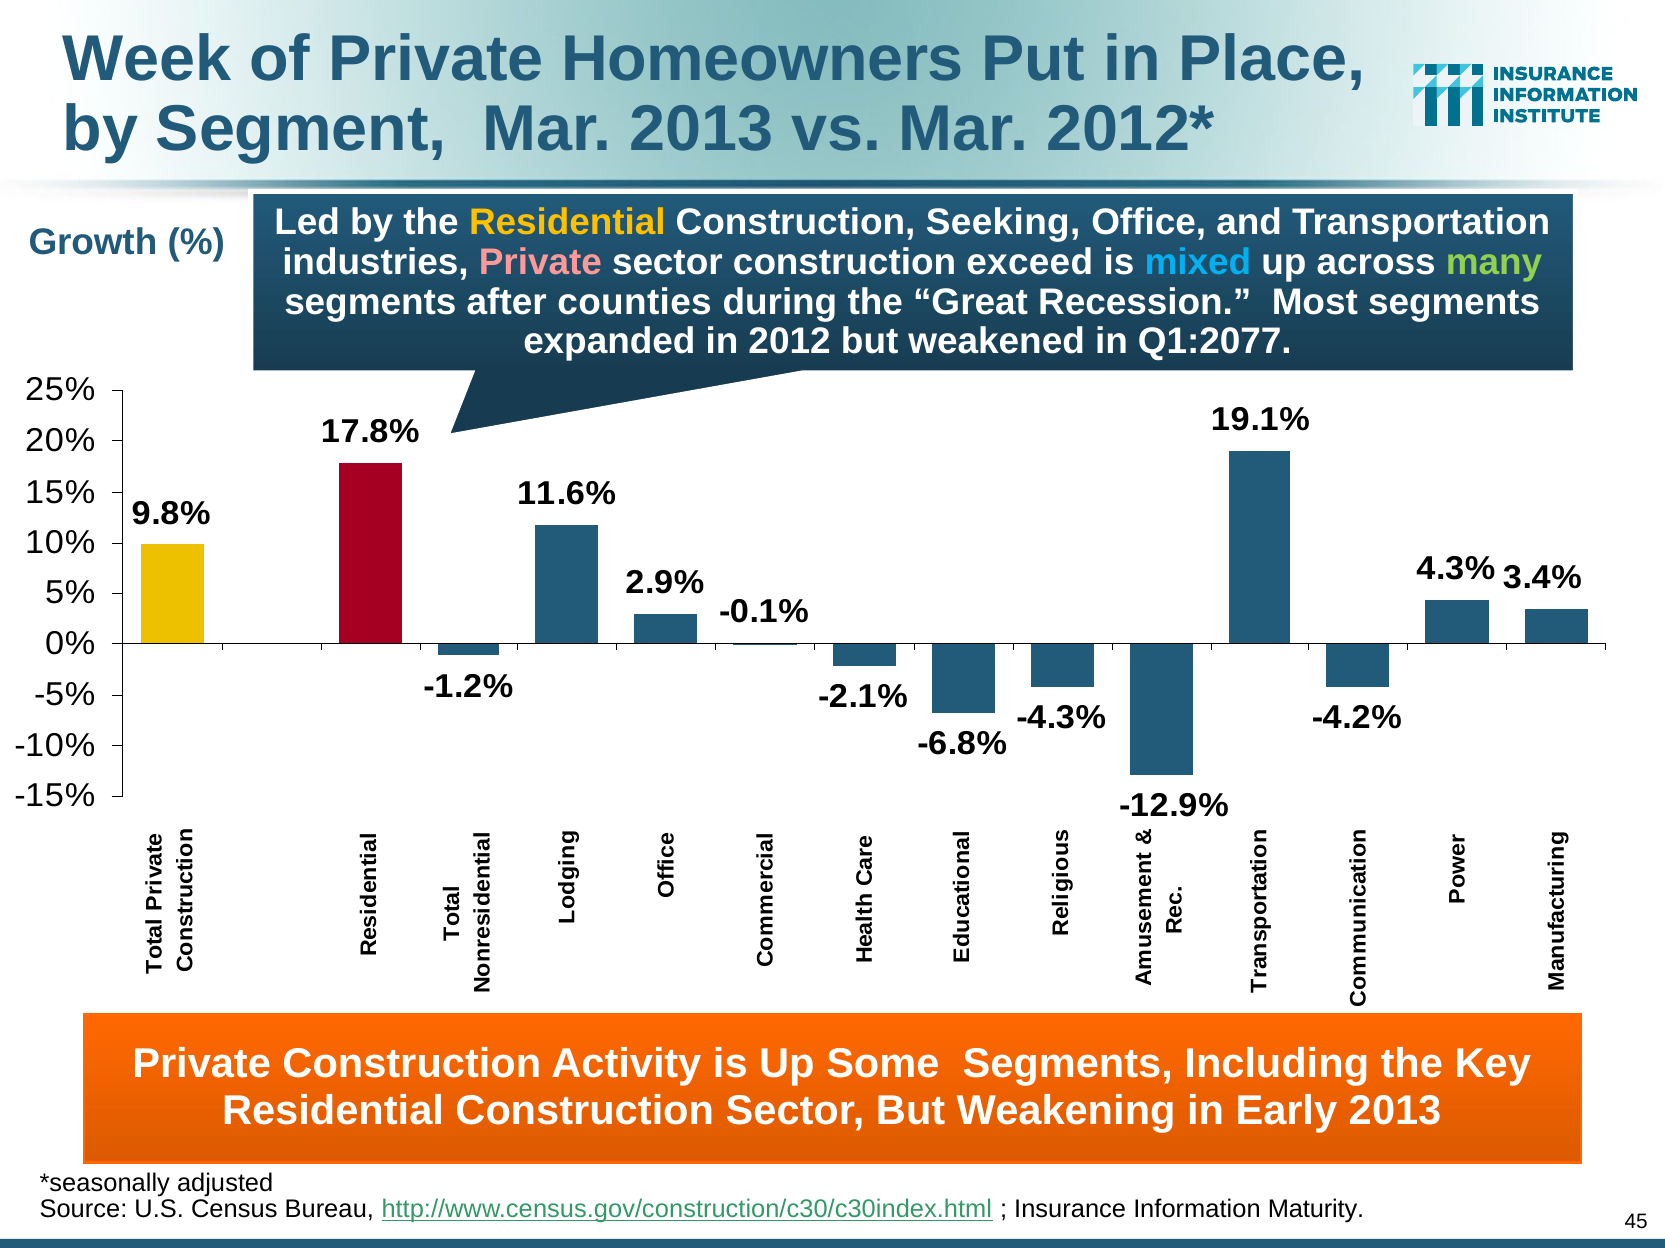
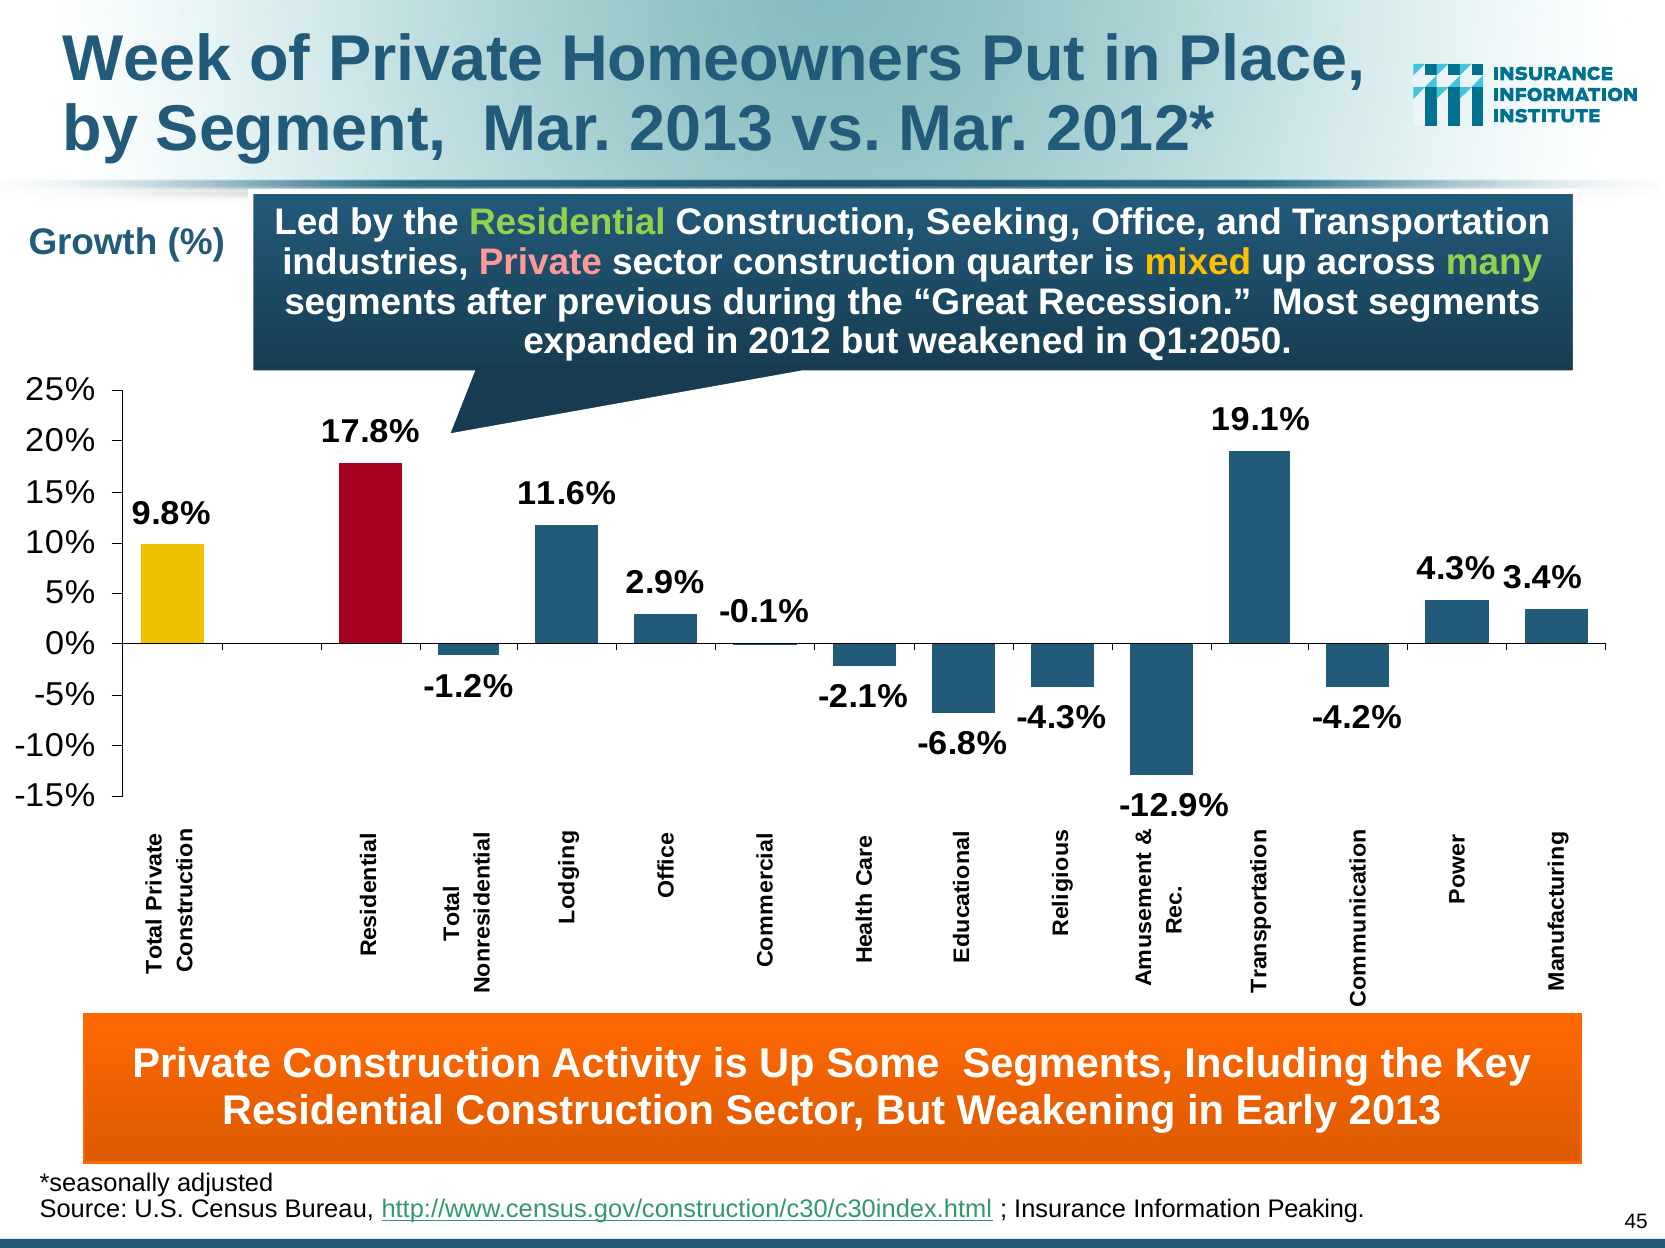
Residential at (567, 222) colour: yellow -> light green
exceed: exceed -> quarter
mixed colour: light blue -> yellow
counties: counties -> previous
Q1:2077: Q1:2077 -> Q1:2050
Maturity: Maturity -> Peaking
